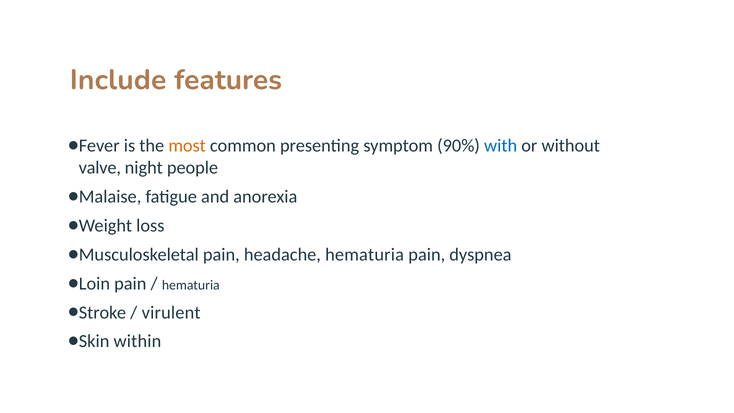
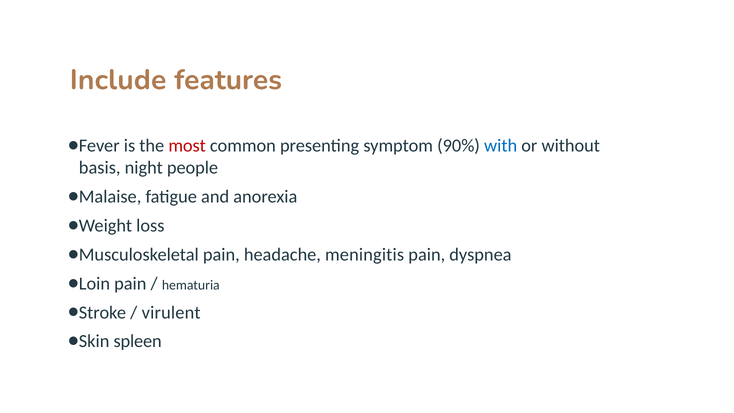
most colour: orange -> red
valve: valve -> basis
headache hematuria: hematuria -> meningitis
within: within -> spleen
